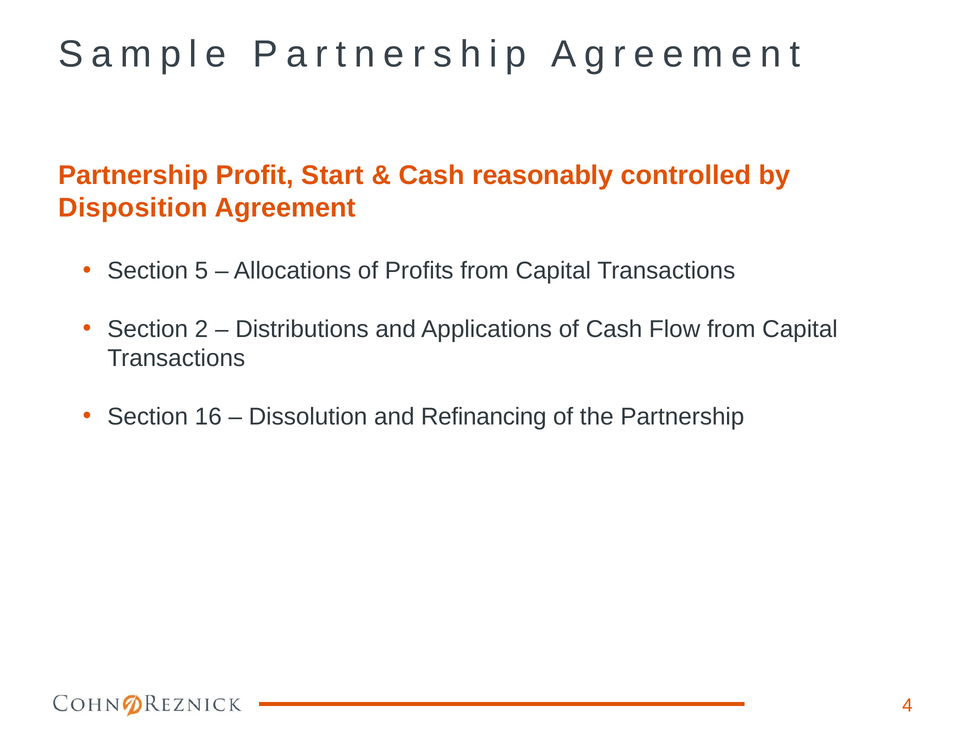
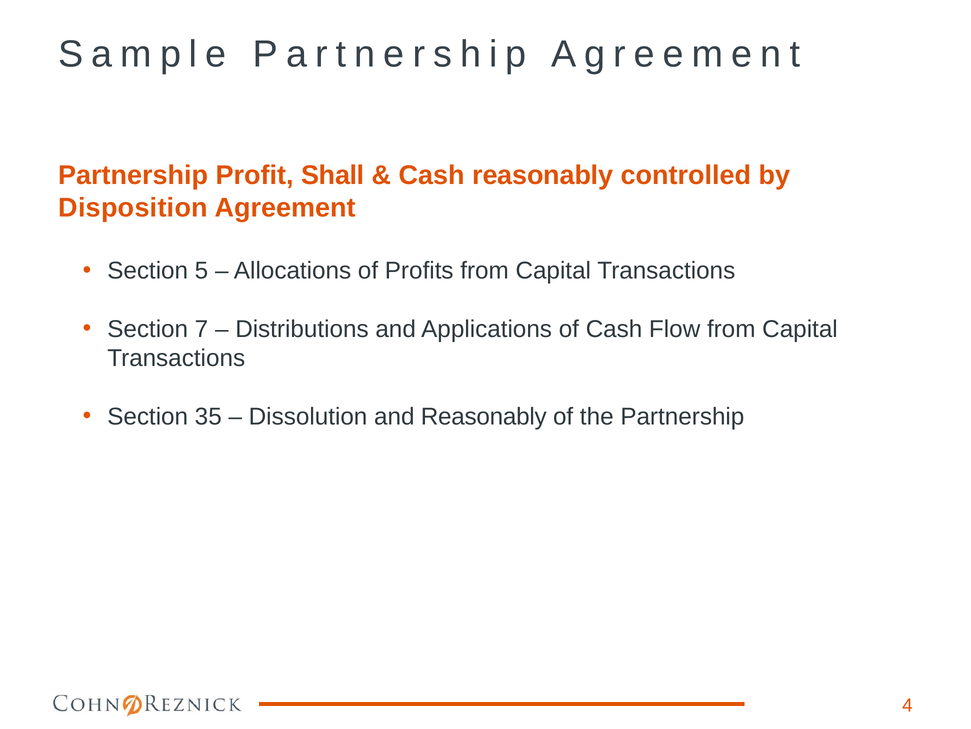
Start: Start -> Shall
2: 2 -> 7
16: 16 -> 35
and Refinancing: Refinancing -> Reasonably
